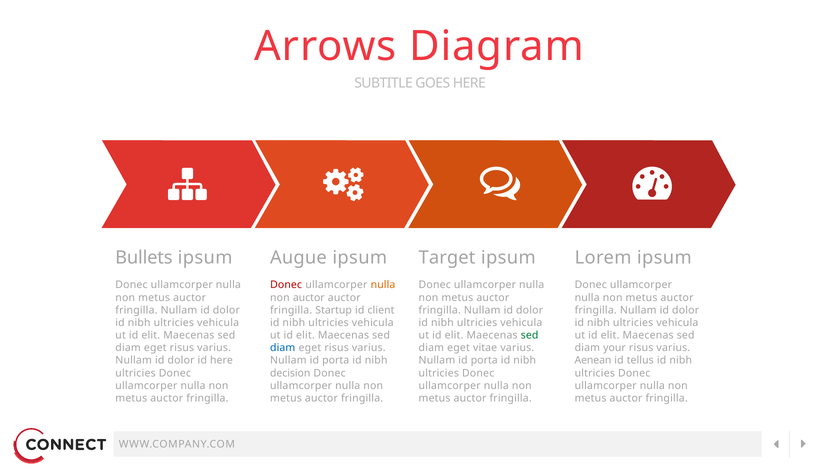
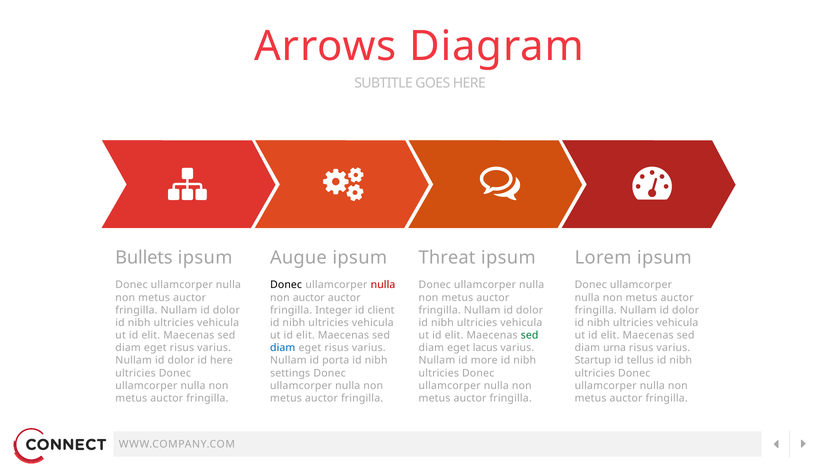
Target: Target -> Threat
Donec at (286, 285) colour: red -> black
nulla at (383, 285) colour: orange -> red
Startup: Startup -> Integer
vitae: vitae -> lacus
your: your -> urna
porta at (484, 360): porta -> more
Aenean: Aenean -> Startup
decision: decision -> settings
